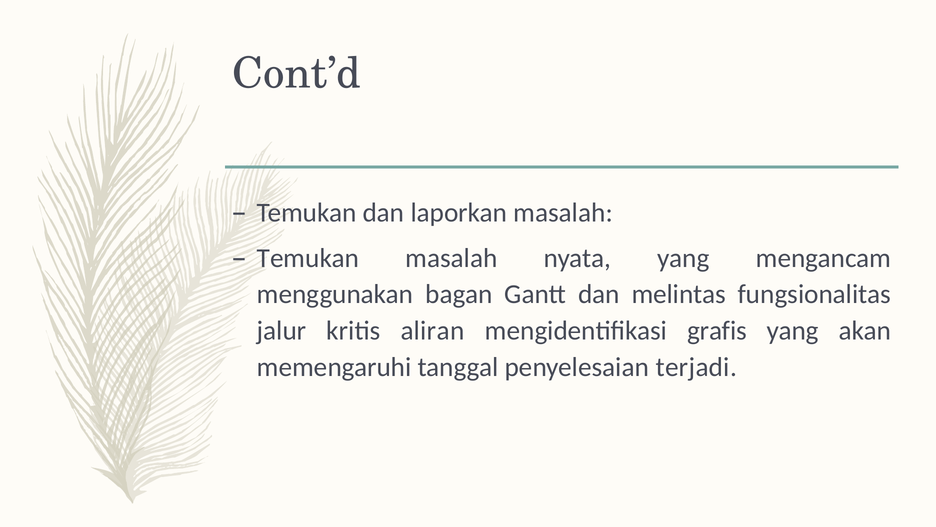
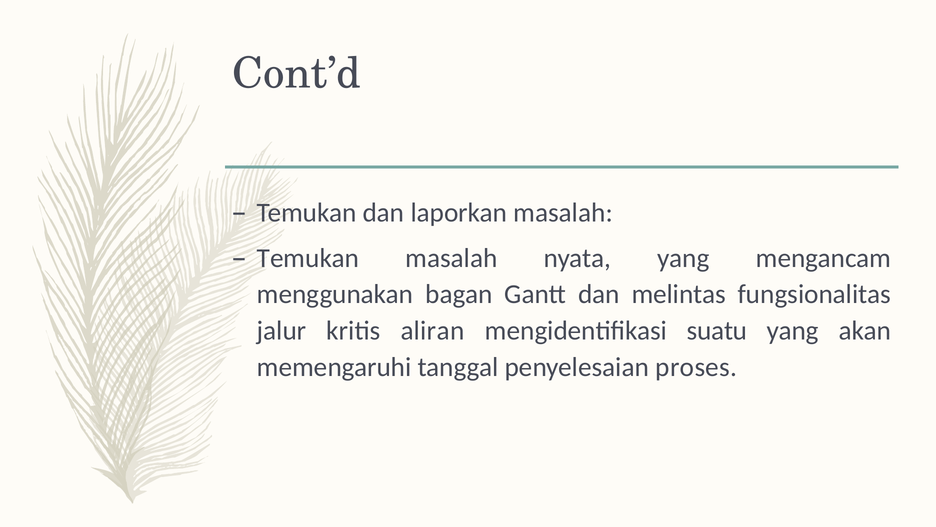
grafis: grafis -> suatu
terjadi: terjadi -> proses
